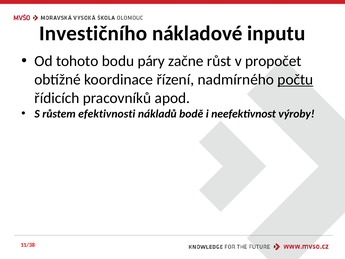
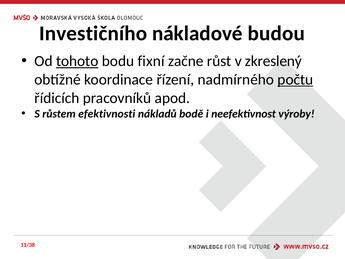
inputu: inputu -> budou
tohoto underline: none -> present
páry: páry -> fixní
propočet: propočet -> zkreslený
